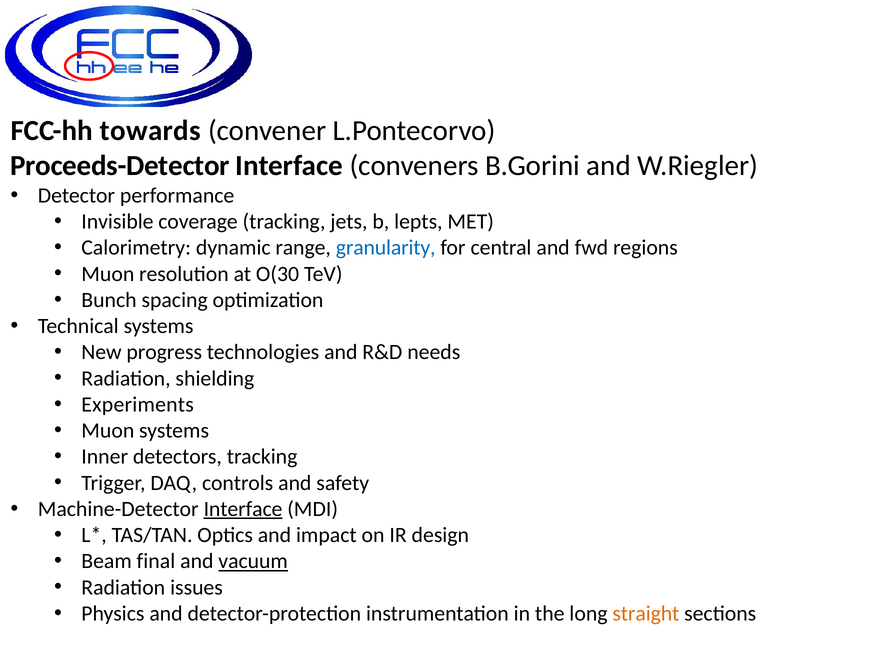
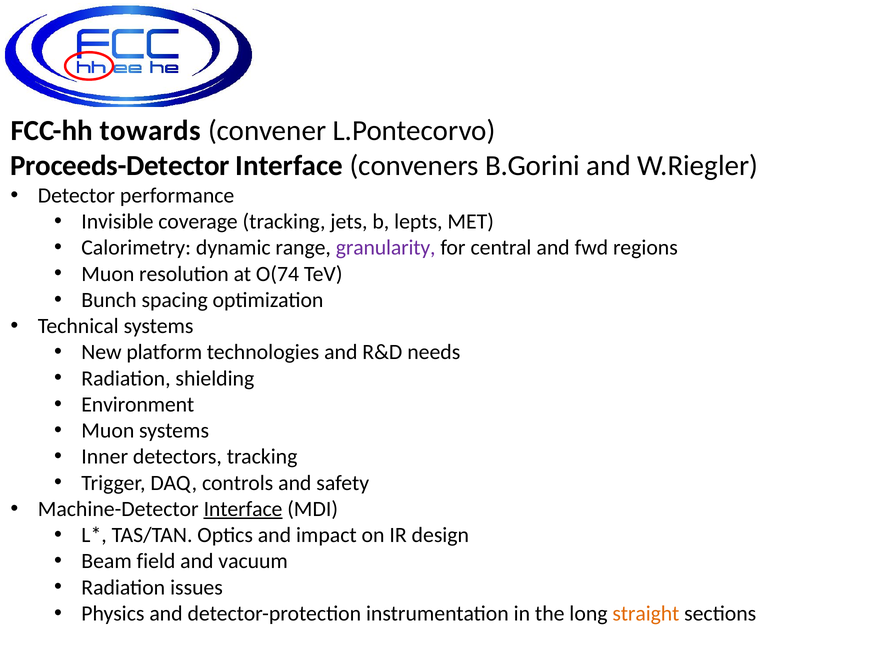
granularity colour: blue -> purple
O(30: O(30 -> O(74
progress: progress -> platform
Experiments: Experiments -> Environment
final: final -> field
vacuum underline: present -> none
